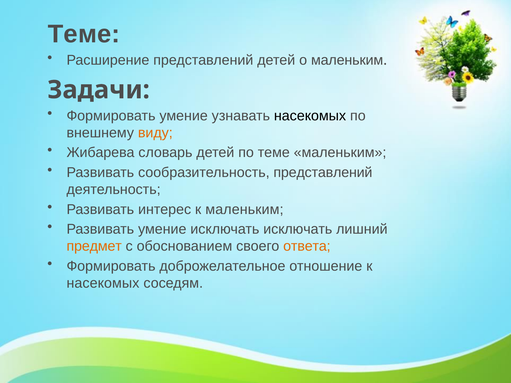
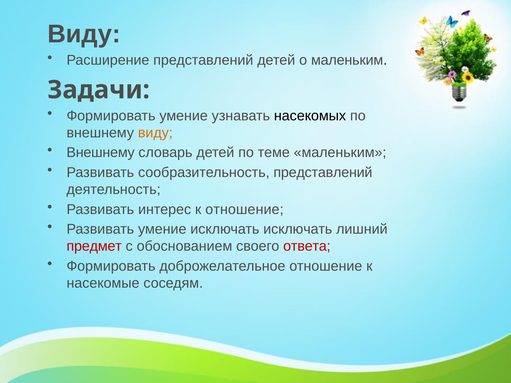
Теме at (84, 34): Теме -> Виду
Жибарева at (100, 153): Жибарева -> Внешнему
к маленьким: маленьким -> отношение
предмет colour: orange -> red
ответа colour: orange -> red
насекомых at (103, 283): насекомых -> насекомые
